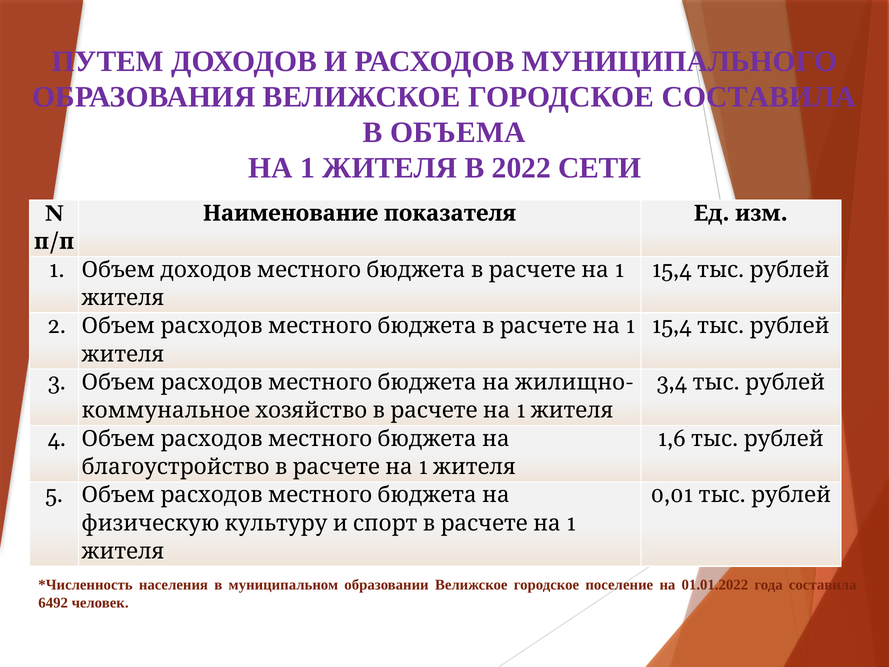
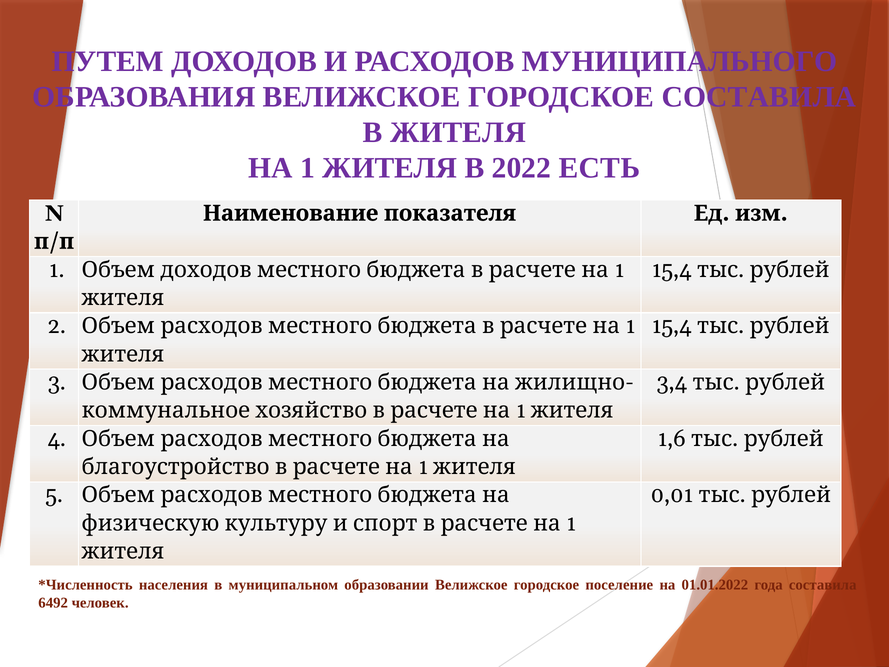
В ОБЪЕМА: ОБЪЕМА -> ЖИТЕЛЯ
СЕТИ: СЕТИ -> ЕСТЬ
